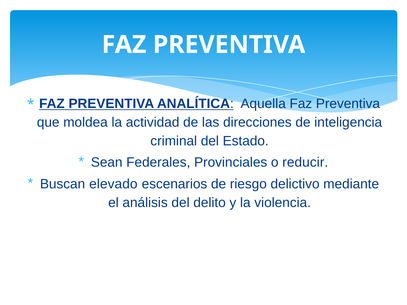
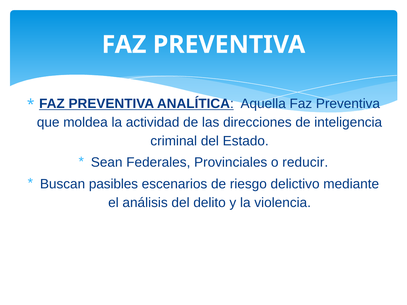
elevado: elevado -> pasibles
